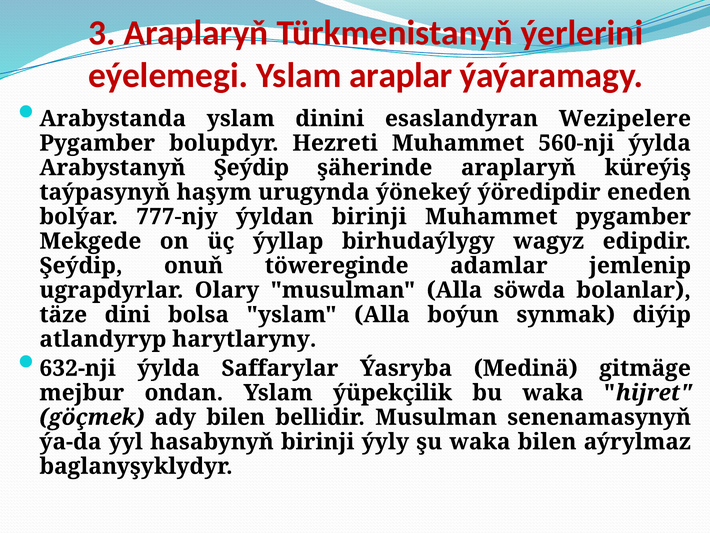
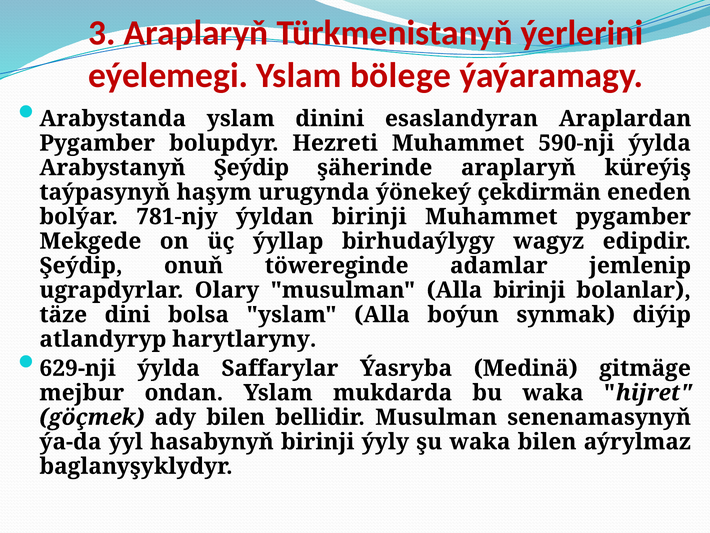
araplar: araplar -> bölege
Wezipelere: Wezipelere -> Araplardan
560-nji: 560-nji -> 590-nji
ýöredipdir: ýöredipdir -> çekdirmän
777-njy: 777-njy -> 781-njy
Alla söwda: söwda -> birinji
632-nji: 632-nji -> 629-nji
ýüpekçilik: ýüpekçilik -> mukdarda
